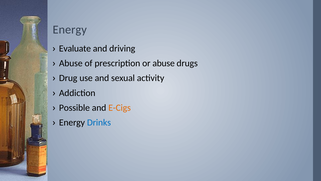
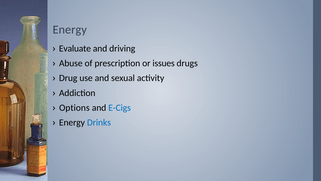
or abuse: abuse -> issues
Possible: Possible -> Options
E-Cigs colour: orange -> blue
